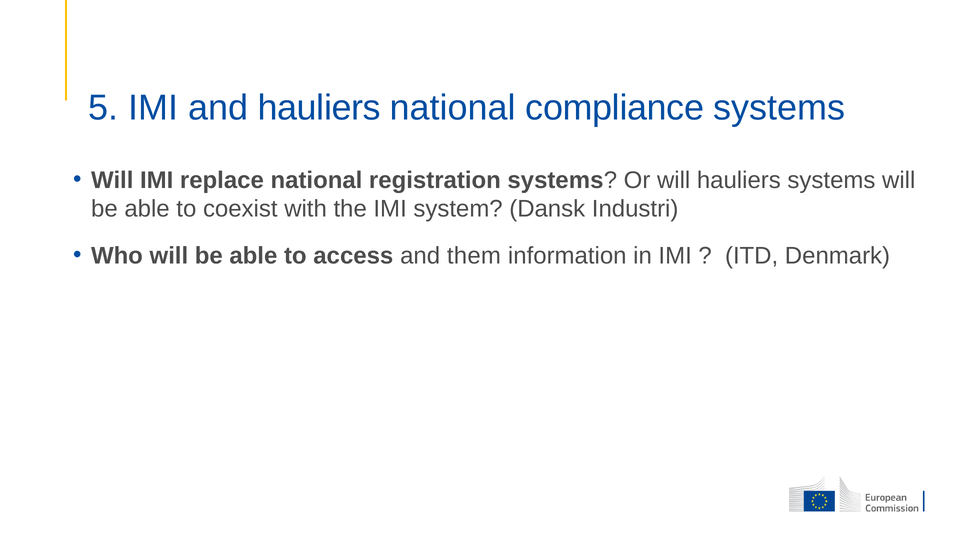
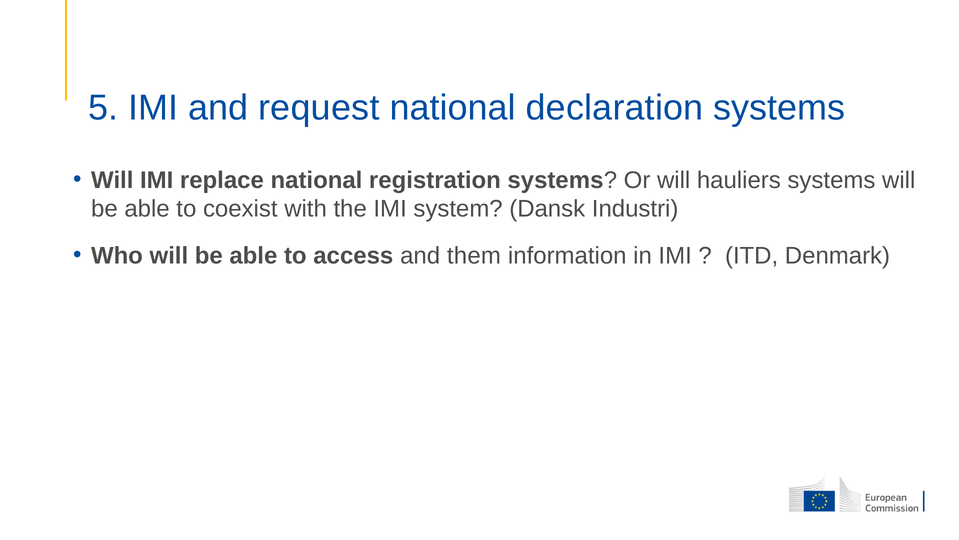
and hauliers: hauliers -> request
compliance: compliance -> declaration
